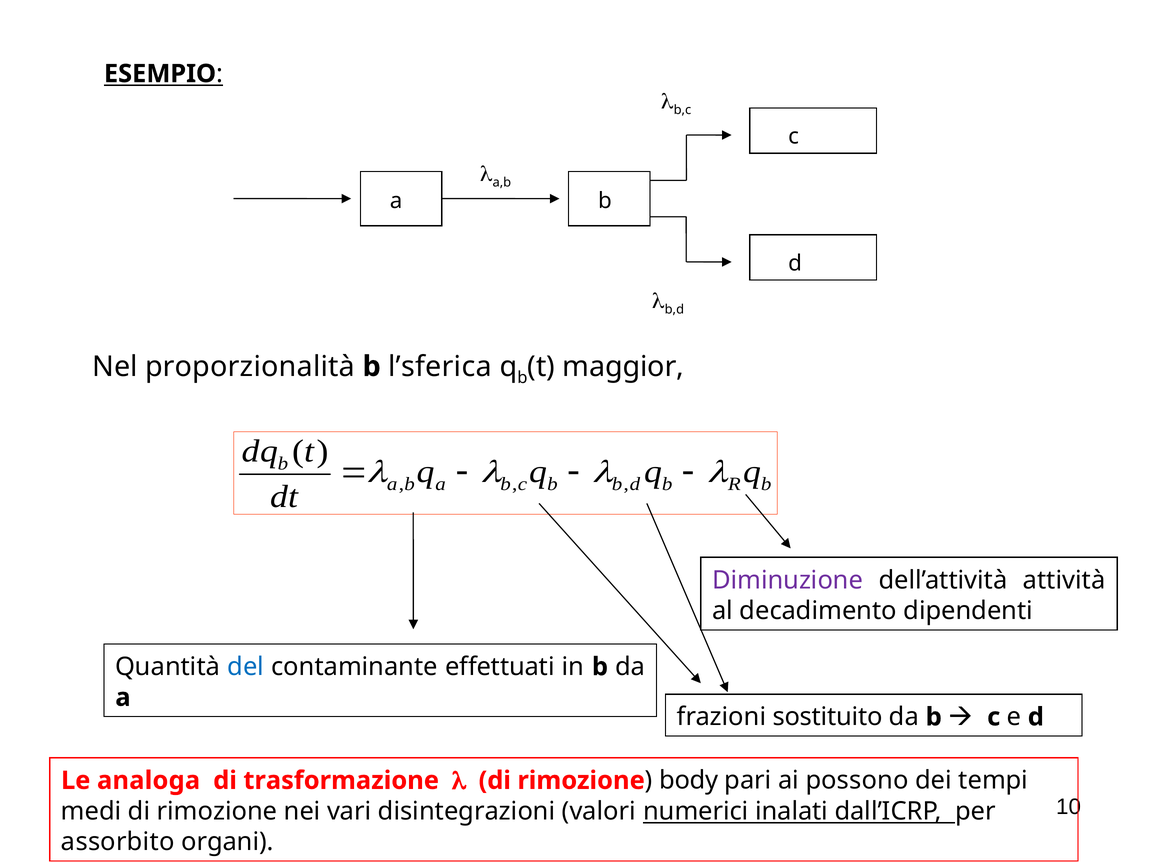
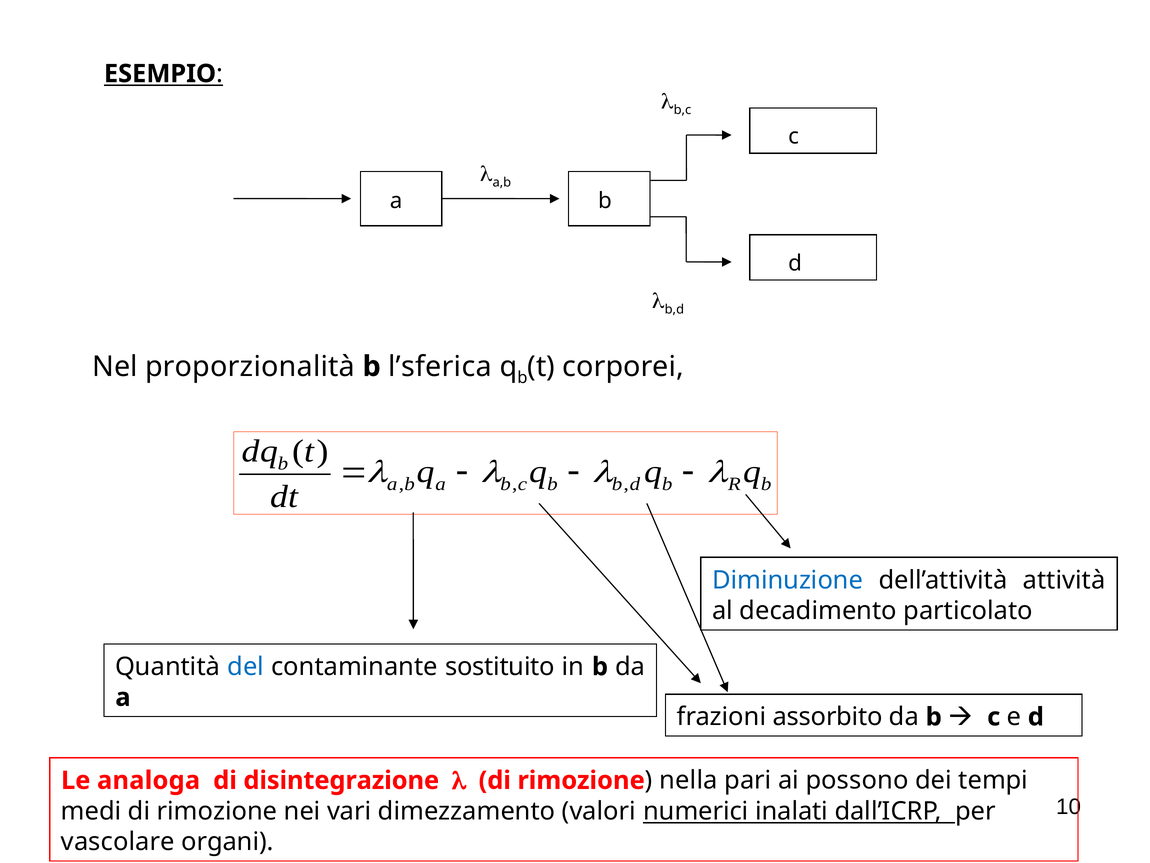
maggior: maggior -> corporei
Diminuzione colour: purple -> blue
dipendenti: dipendenti -> particolato
effettuati: effettuati -> sostituito
sostituito: sostituito -> assorbito
trasformazione: trasformazione -> disintegrazione
body: body -> nella
disintegrazioni: disintegrazioni -> dimezzamento
assorbito: assorbito -> vascolare
